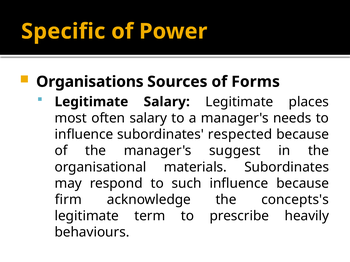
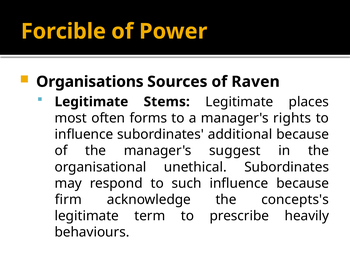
Specific: Specific -> Forcible
Forms: Forms -> Raven
Legitimate Salary: Salary -> Stems
often salary: salary -> forms
needs: needs -> rights
respected: respected -> additional
materials: materials -> unethical
